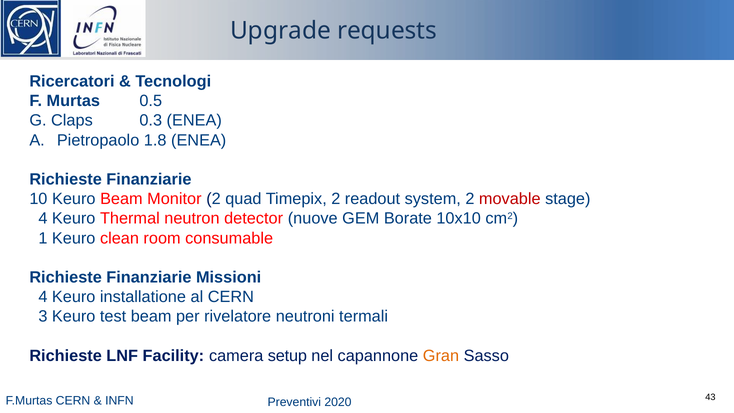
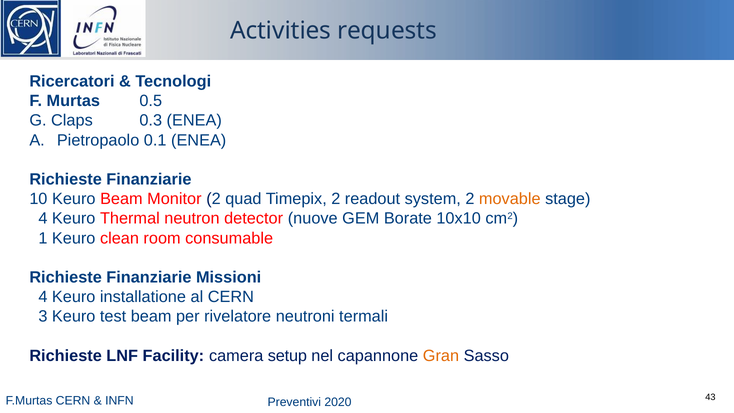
Upgrade: Upgrade -> Activities
1.8: 1.8 -> 0.1
movable colour: red -> orange
